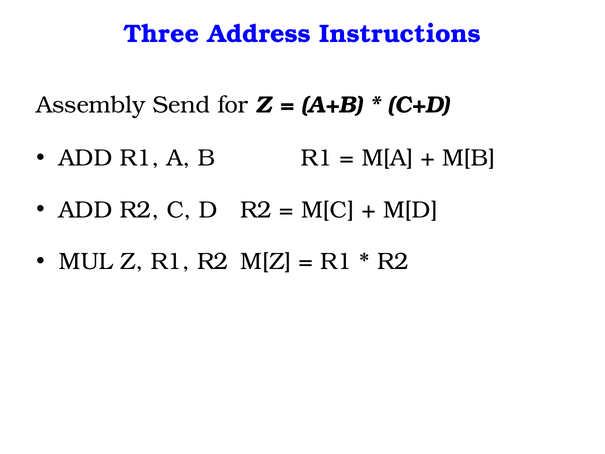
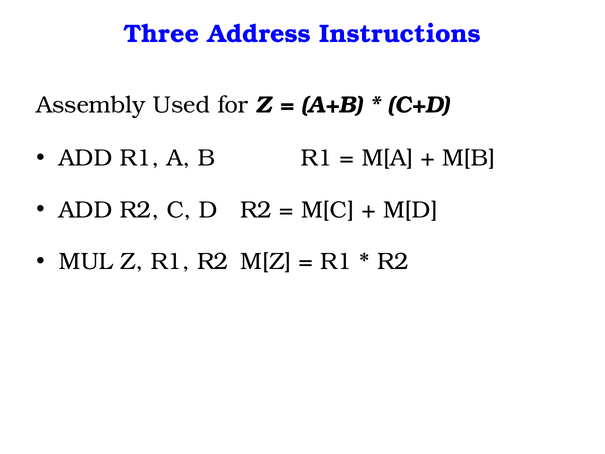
Send: Send -> Used
